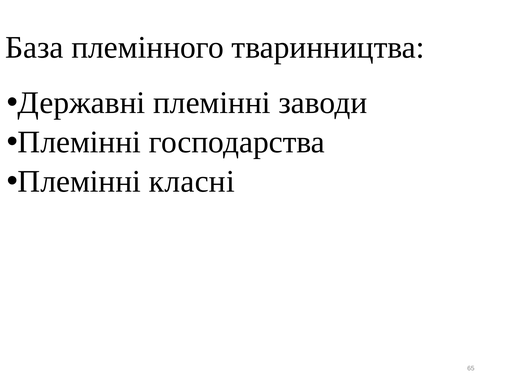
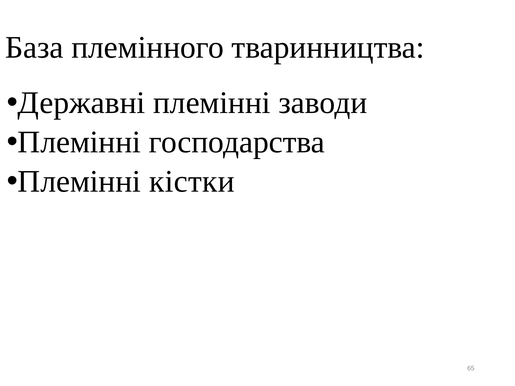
класні: класні -> кістки
